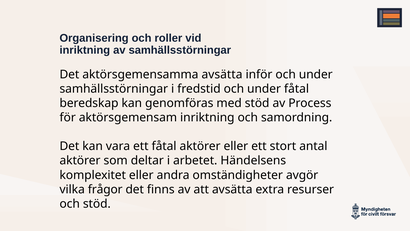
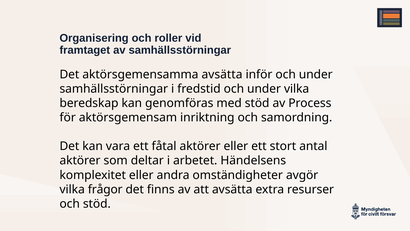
inriktning at (85, 50): inriktning -> framtaget
under fåtal: fåtal -> vilka
